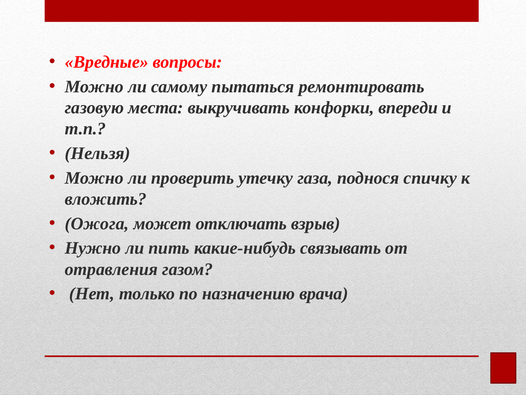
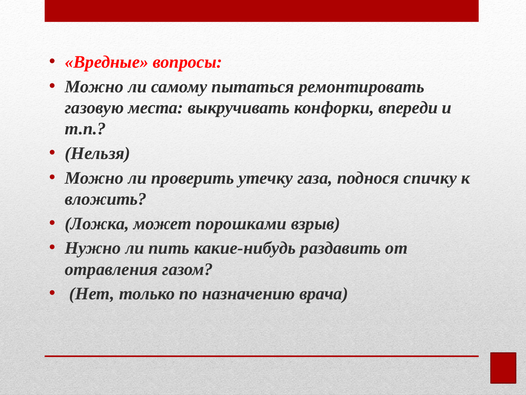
Ожога: Ожога -> Ложка
отключать: отключать -> порошками
связывать: связывать -> раздавить
